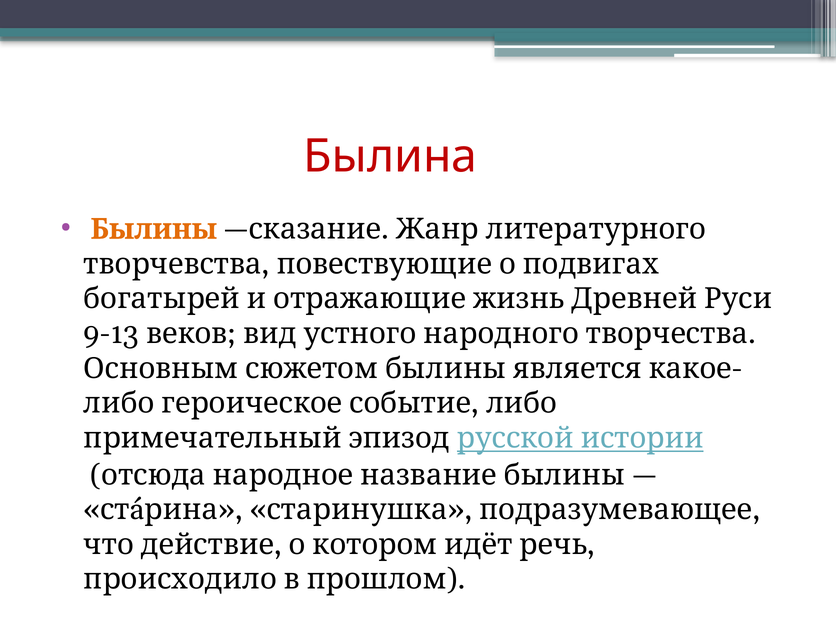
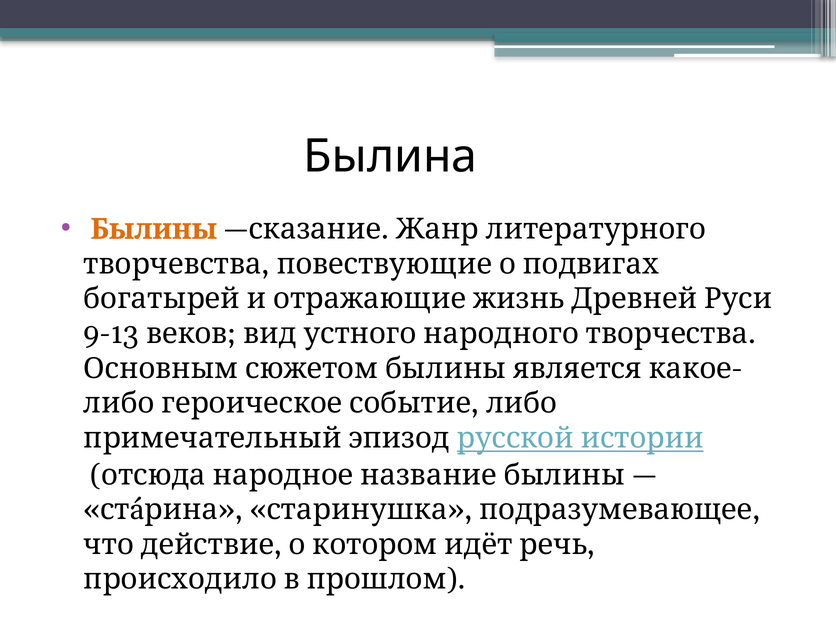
Былина colour: red -> black
